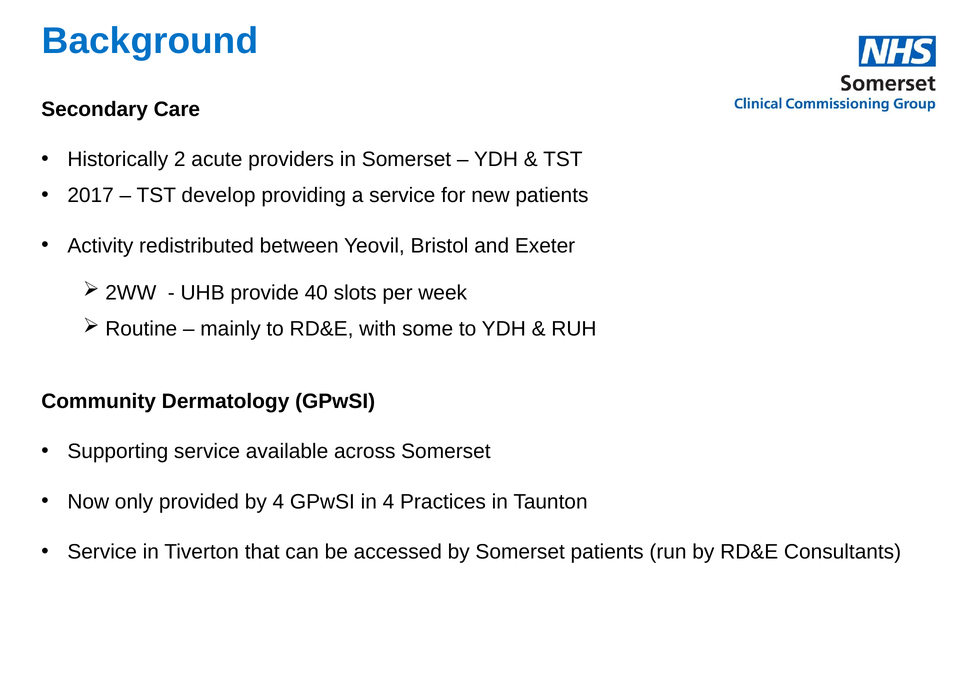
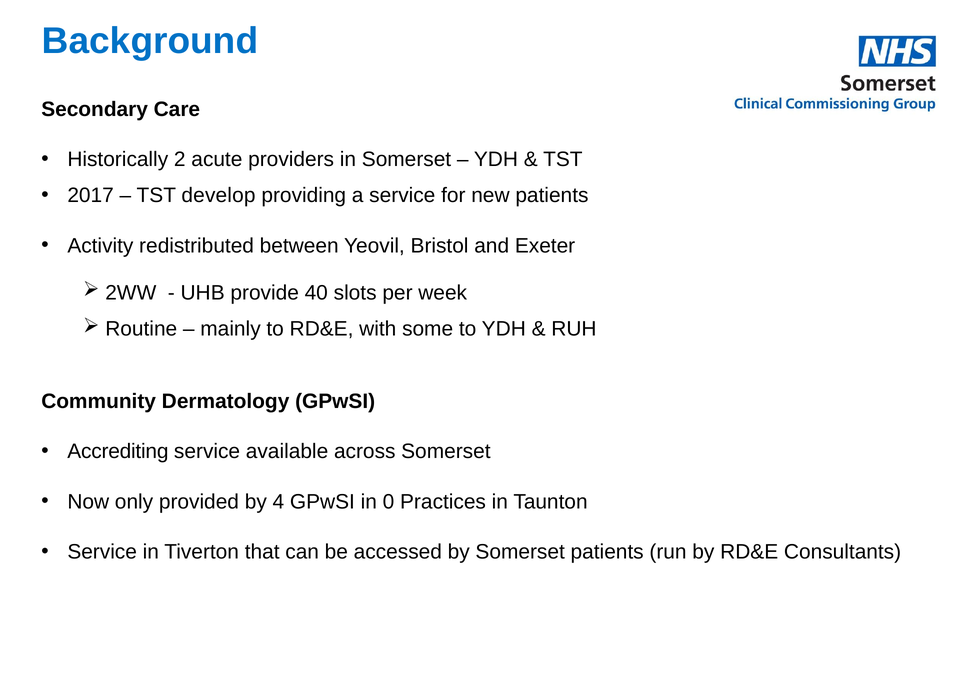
Supporting: Supporting -> Accrediting
in 4: 4 -> 0
